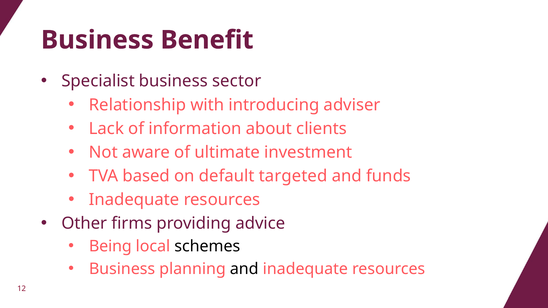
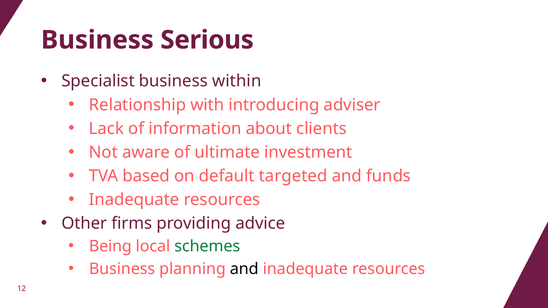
Benefit: Benefit -> Serious
sector: sector -> within
schemes colour: black -> green
